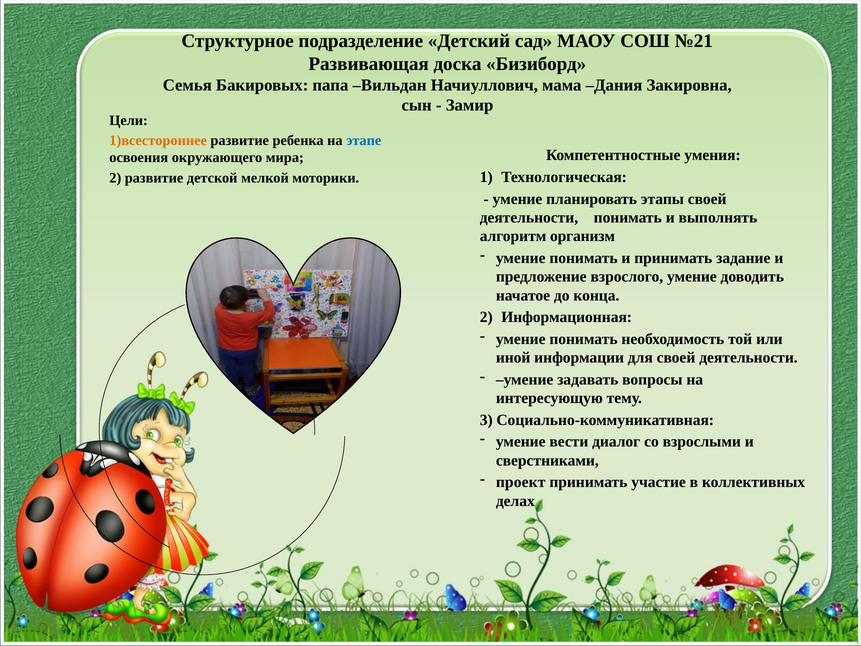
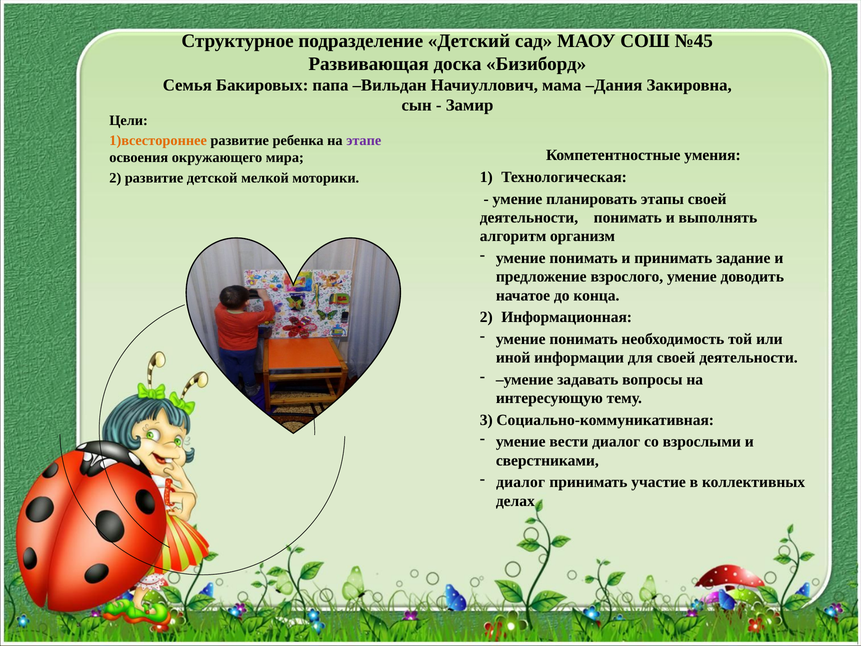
№21: №21 -> №45
этапе colour: blue -> purple
проект at (521, 482): проект -> диалог
